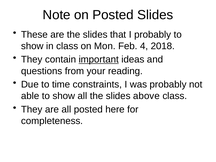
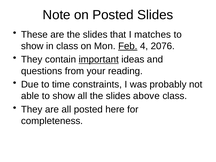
I probably: probably -> matches
Feb underline: none -> present
2018: 2018 -> 2076
